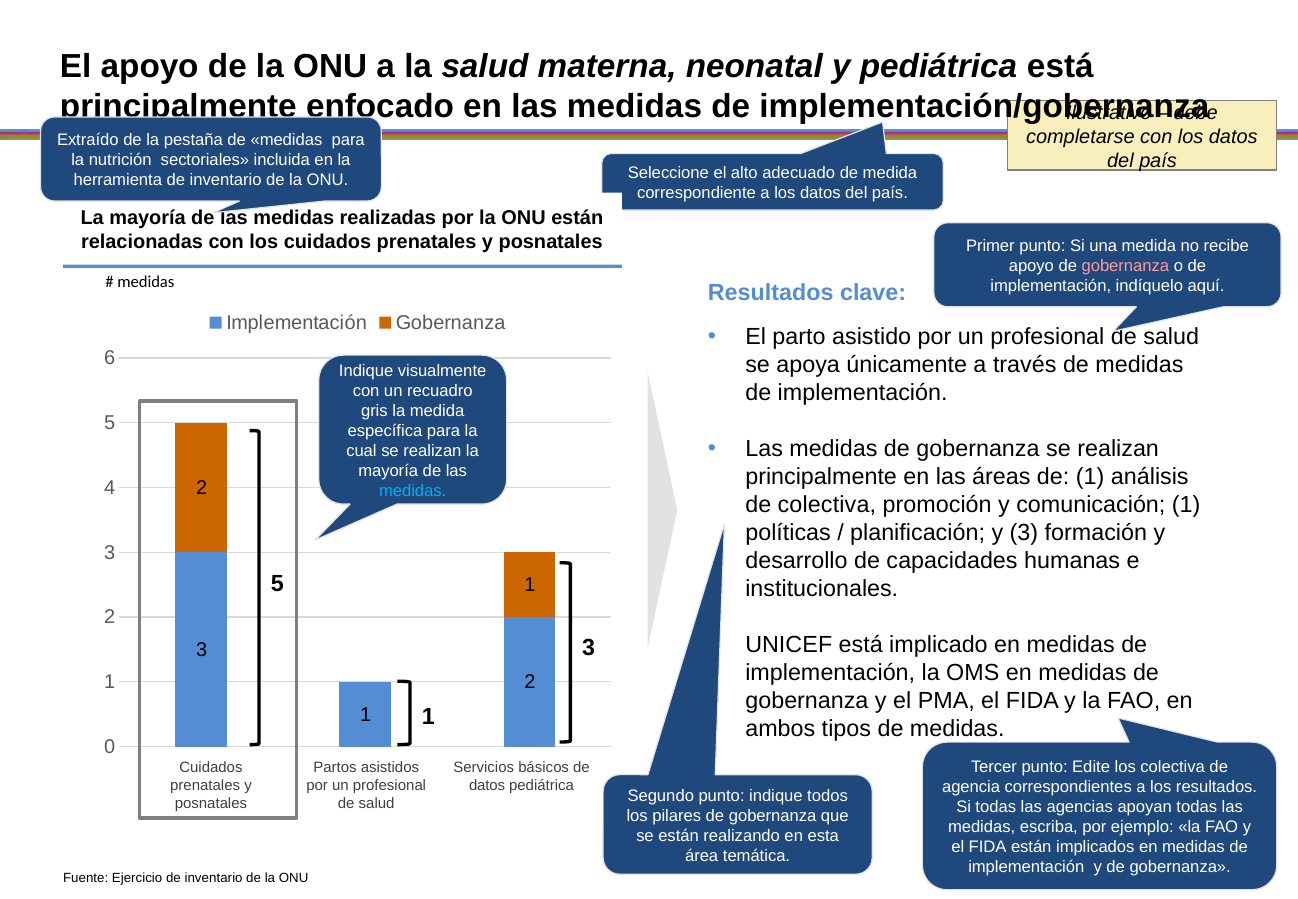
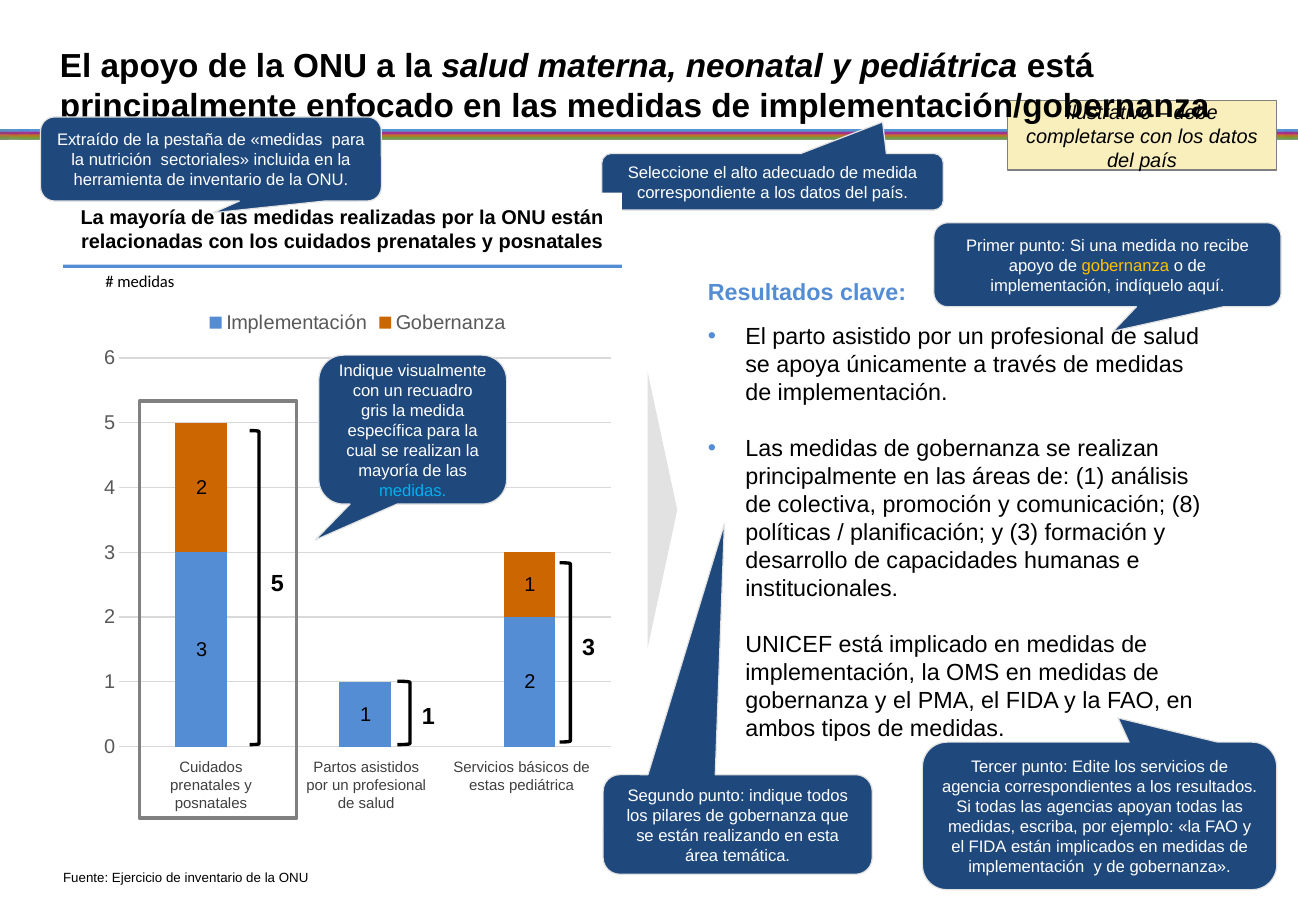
gobernanza at (1125, 266) colour: pink -> yellow
comunicación 1: 1 -> 8
los colectiva: colectiva -> servicios
datos at (487, 785): datos -> estas
